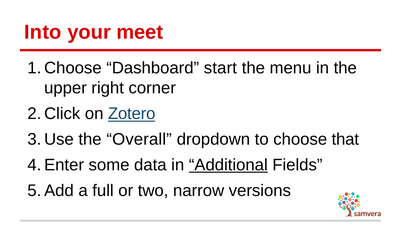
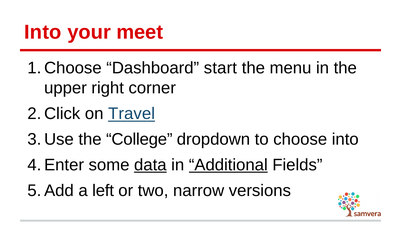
Zotero: Zotero -> Travel
Overall: Overall -> College
choose that: that -> into
data underline: none -> present
full: full -> left
